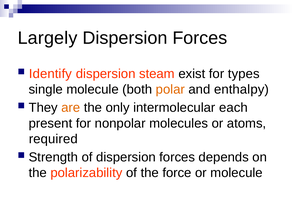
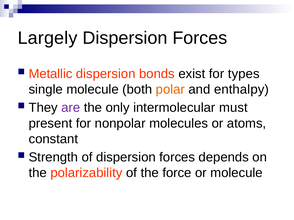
Identify: Identify -> Metallic
steam: steam -> bonds
are colour: orange -> purple
each: each -> must
required: required -> constant
